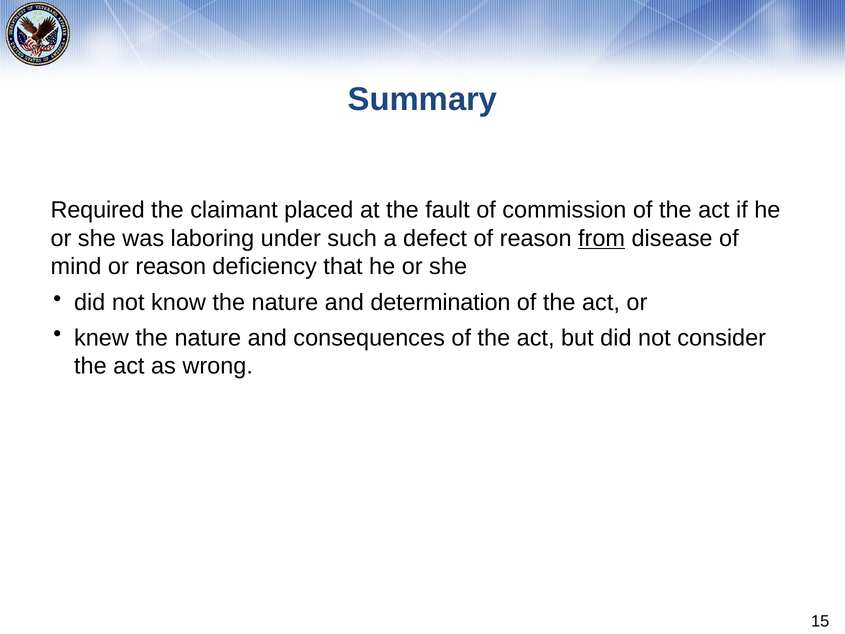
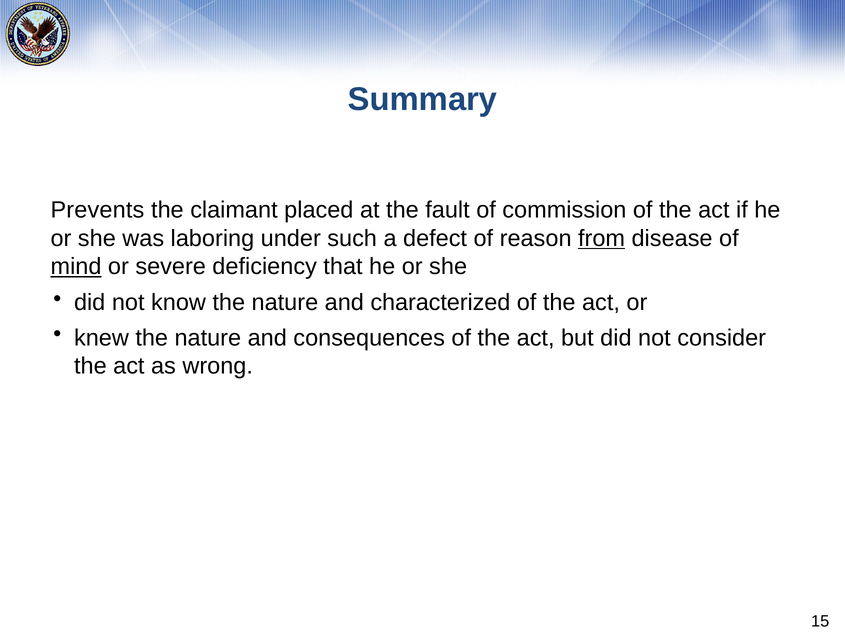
Required: Required -> Prevents
mind underline: none -> present
or reason: reason -> severe
determination: determination -> characterized
